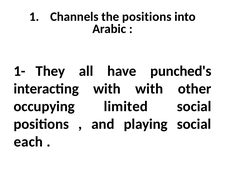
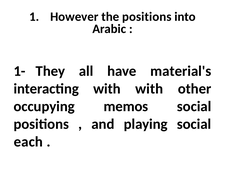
Channels: Channels -> However
punched's: punched's -> material's
limited: limited -> memos
